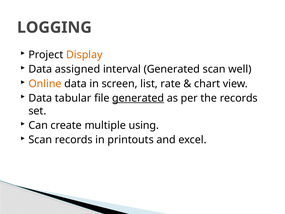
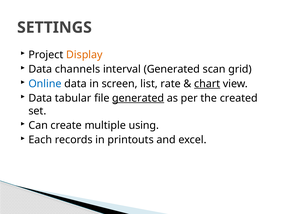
LOGGING: LOGGING -> SETTINGS
assigned: assigned -> channels
well: well -> grid
Online colour: orange -> blue
chart underline: none -> present
the records: records -> created
Scan at (40, 140): Scan -> Each
